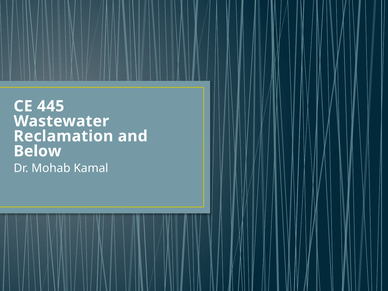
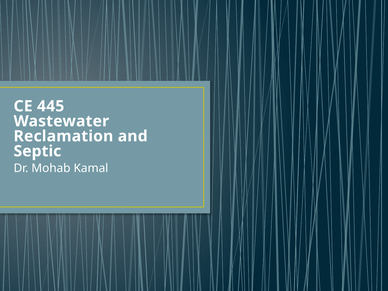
Below: Below -> Septic
